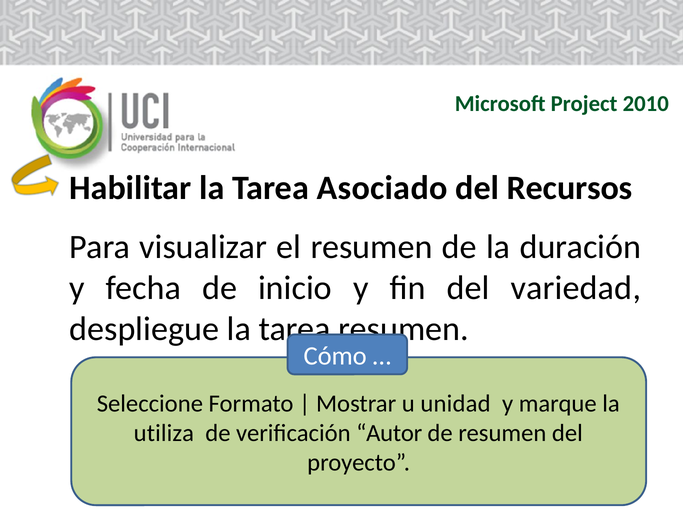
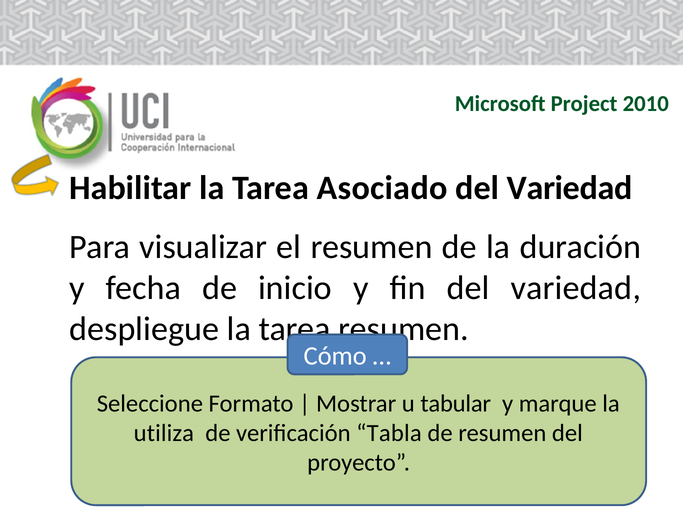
Recursos at (570, 188): Recursos -> Variedad
unidad: unidad -> tabular
Autor: Autor -> Tabla
